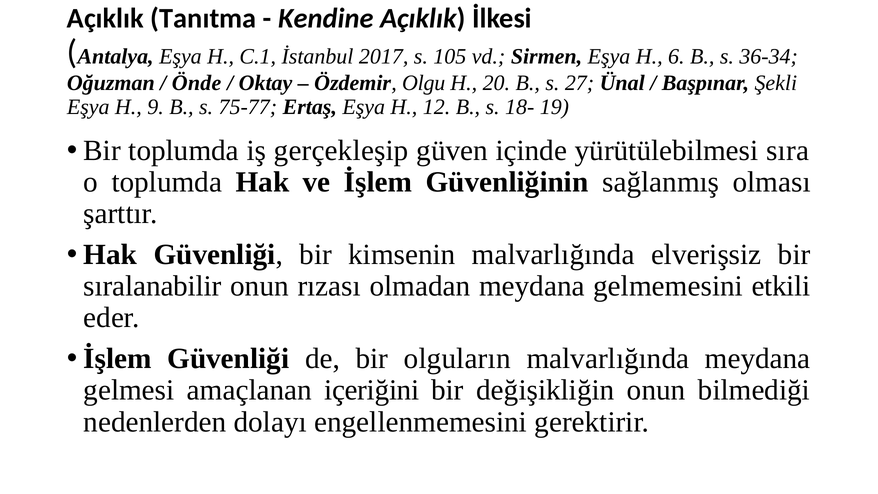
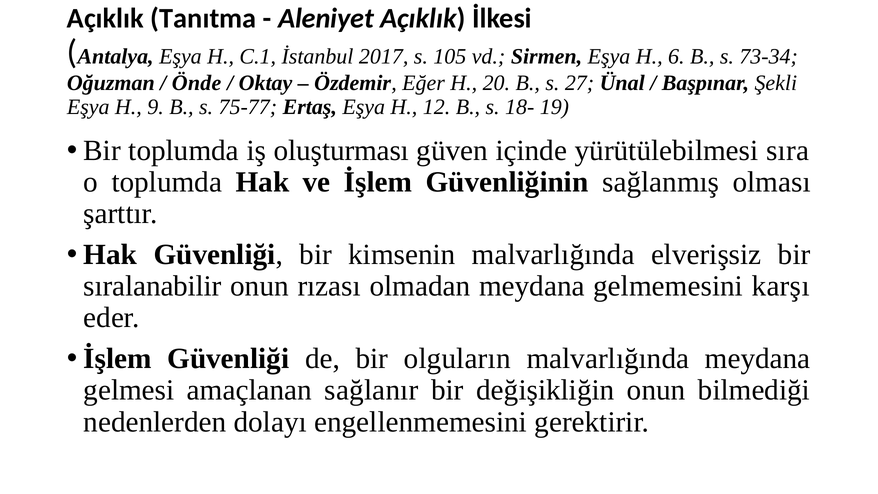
Kendine: Kendine -> Aleniyet
36-34: 36-34 -> 73-34
Olgu: Olgu -> Eğer
gerçekleşip: gerçekleşip -> oluşturması
etkili: etkili -> karşı
içeriğini: içeriğini -> sağlanır
